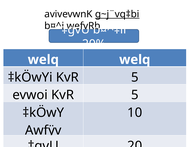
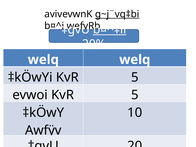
b¤^‡ii underline: none -> present
